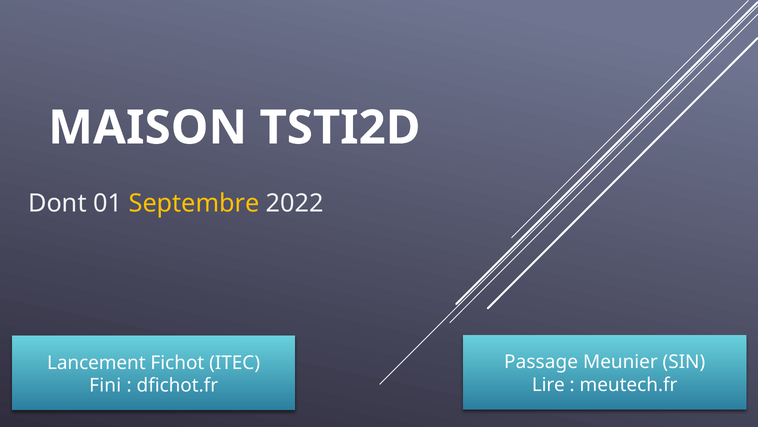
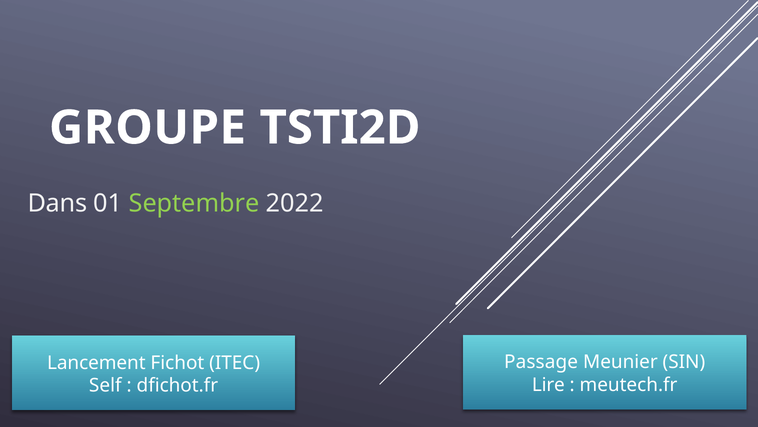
MAISON: MAISON -> GROUPE
Dont: Dont -> Dans
Septembre colour: yellow -> light green
Fini: Fini -> Self
